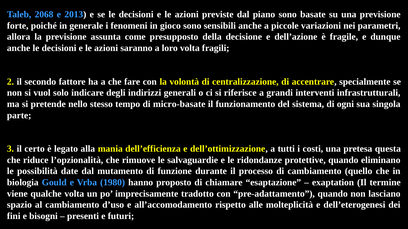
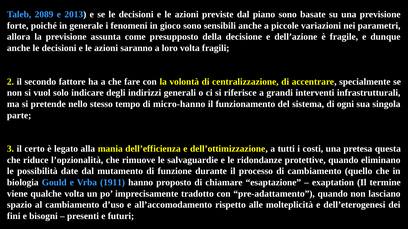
2068: 2068 -> 2089
micro-basate: micro-basate -> micro-hanno
1980: 1980 -> 1911
